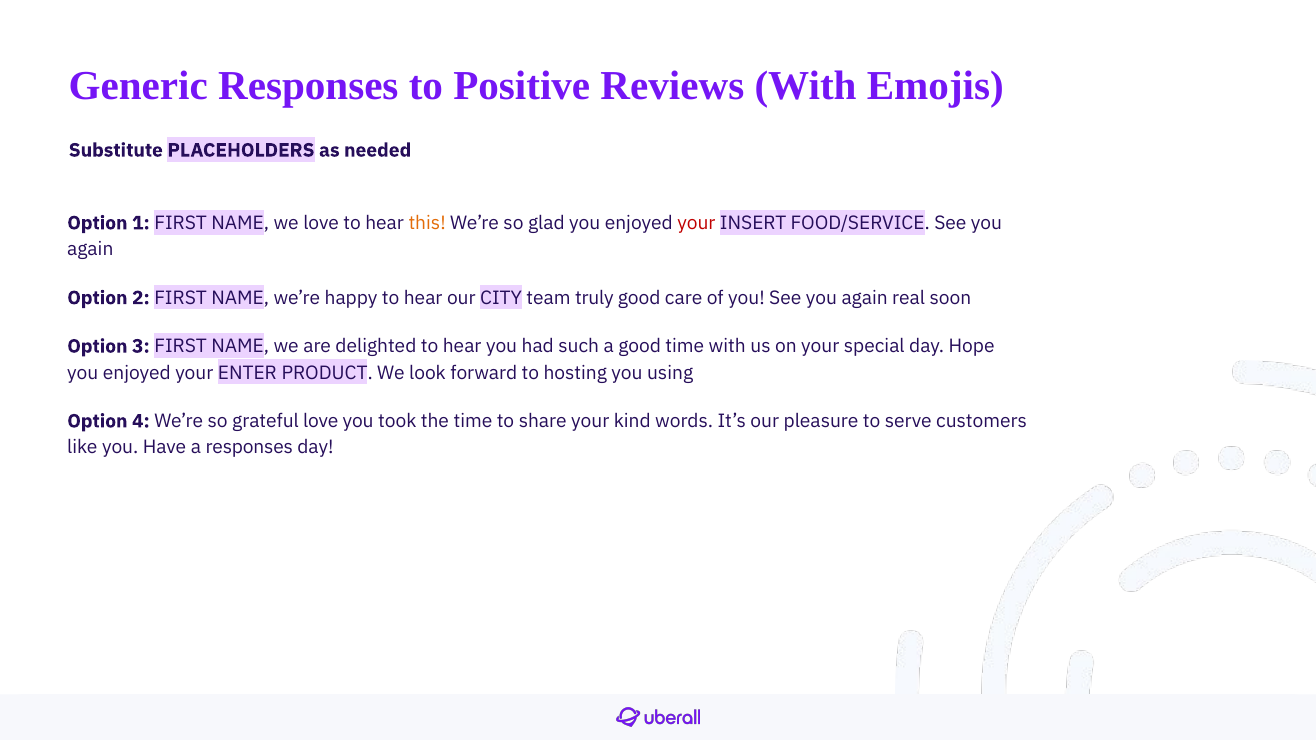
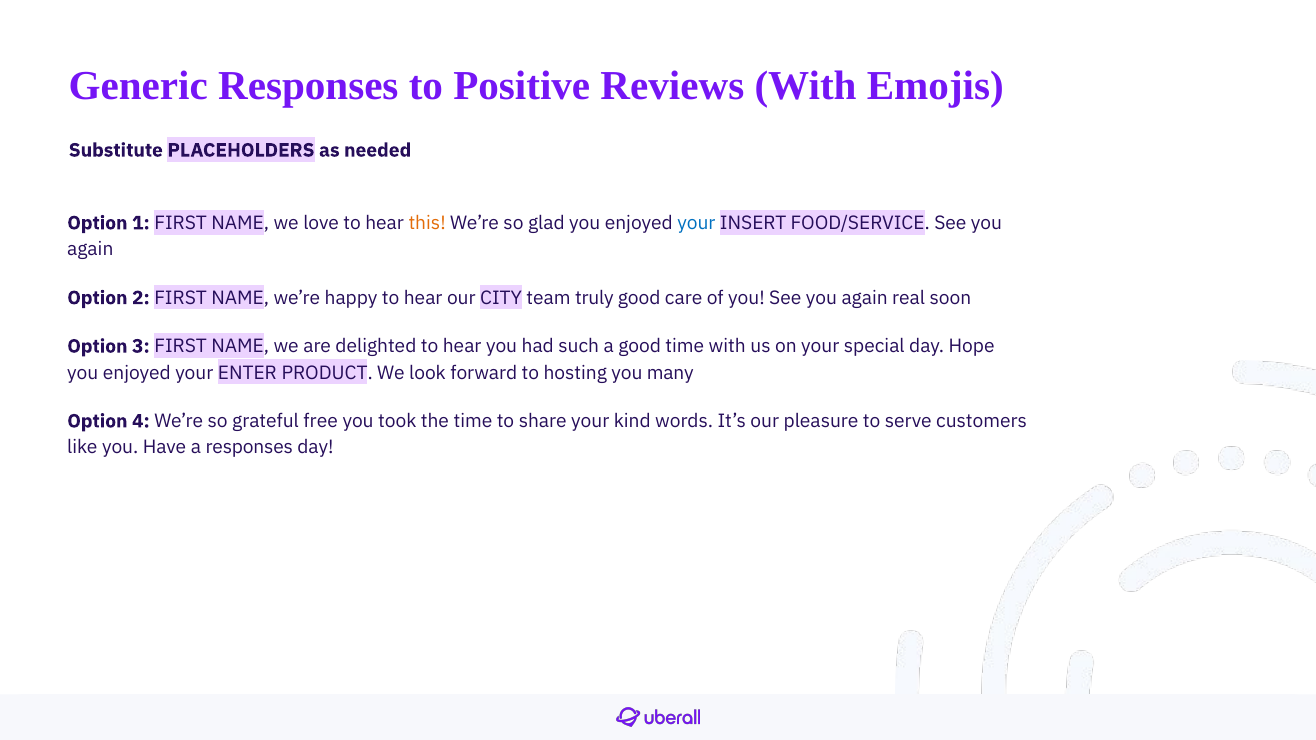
your at (696, 223) colour: red -> blue
using: using -> many
grateful love: love -> free
